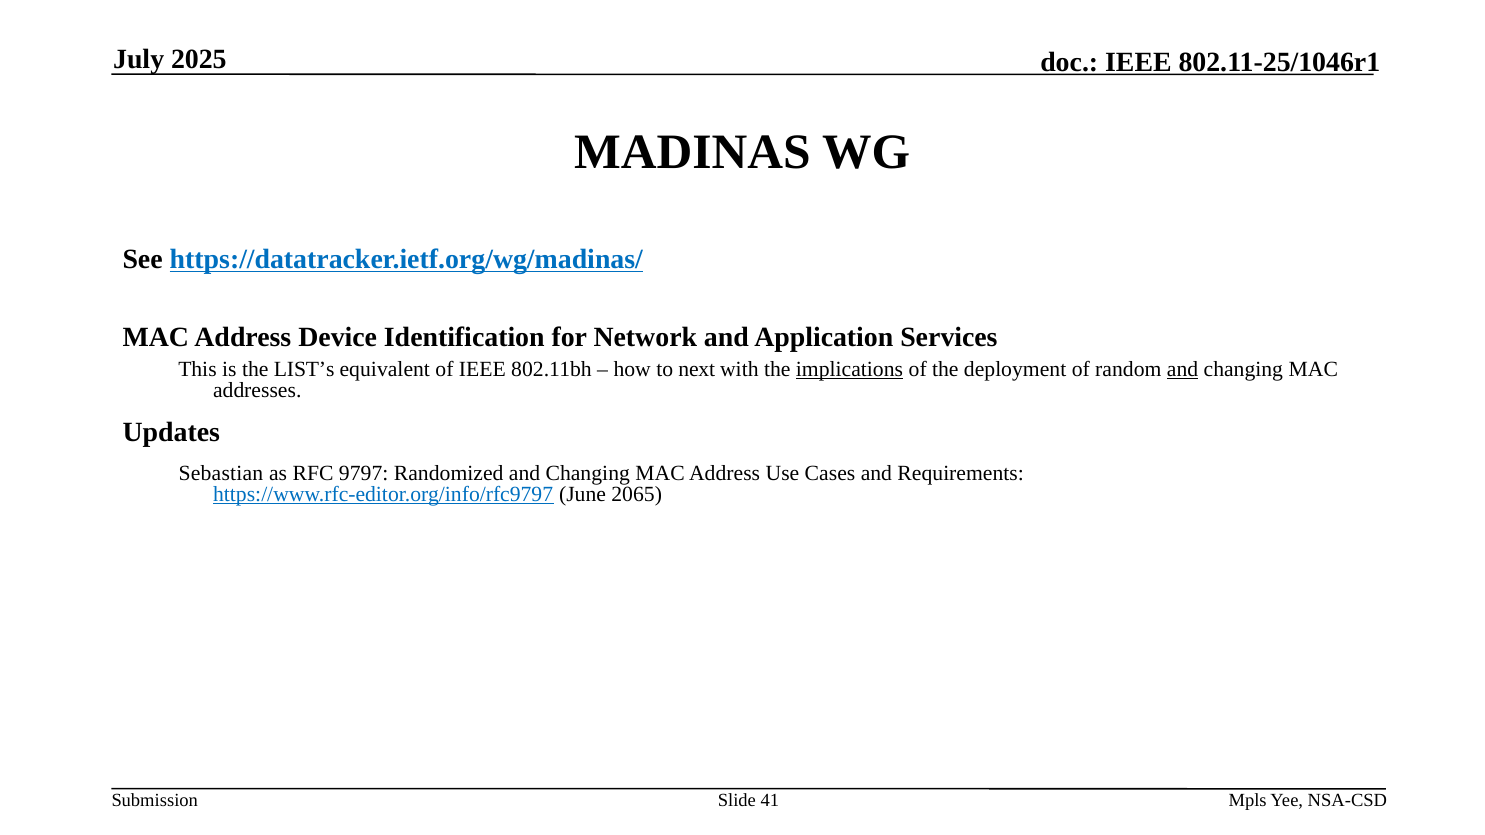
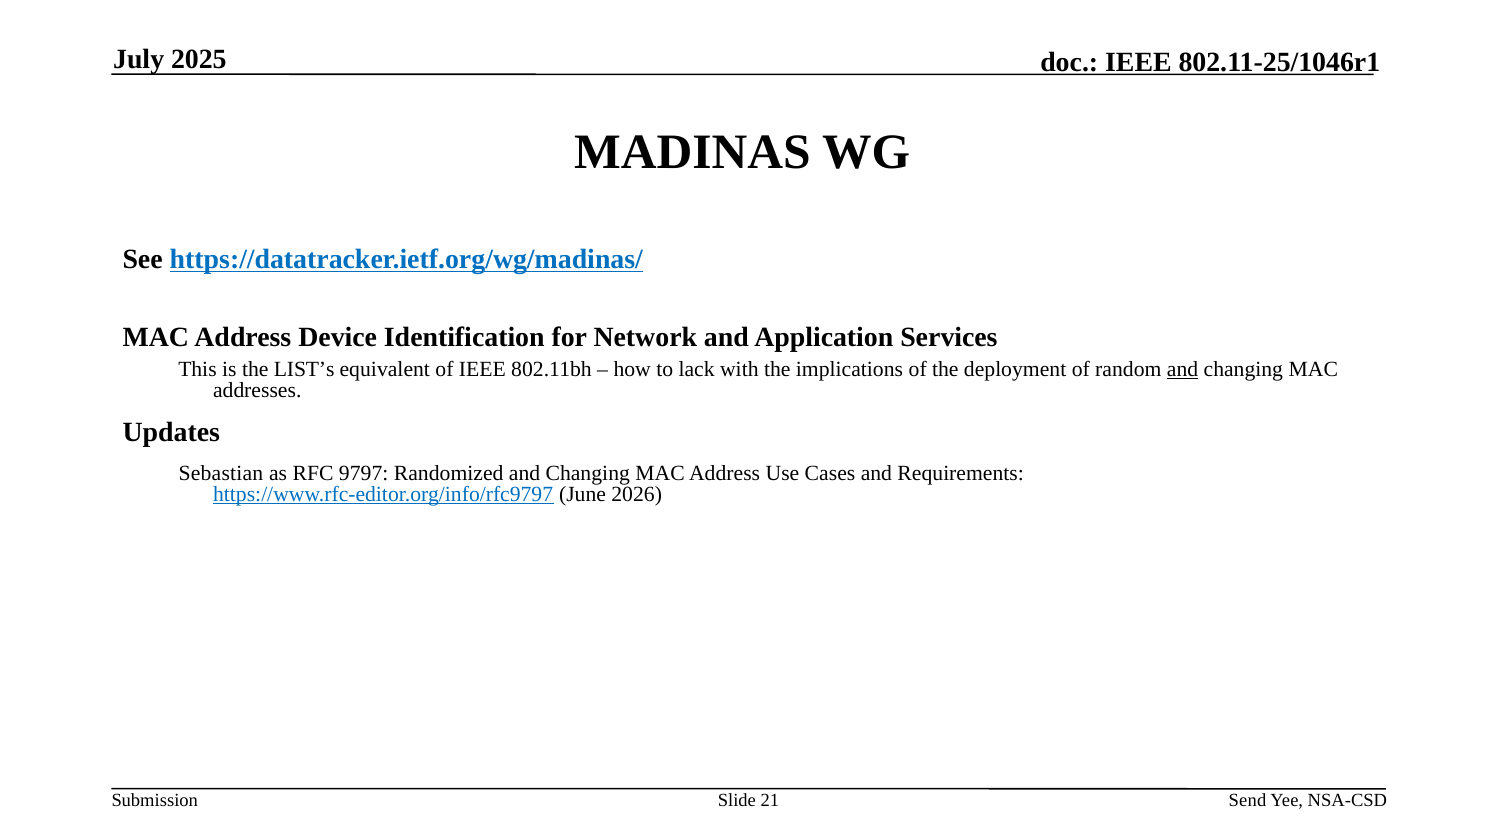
next: next -> lack
implications underline: present -> none
2065: 2065 -> 2026
41: 41 -> 21
Mpls: Mpls -> Send
